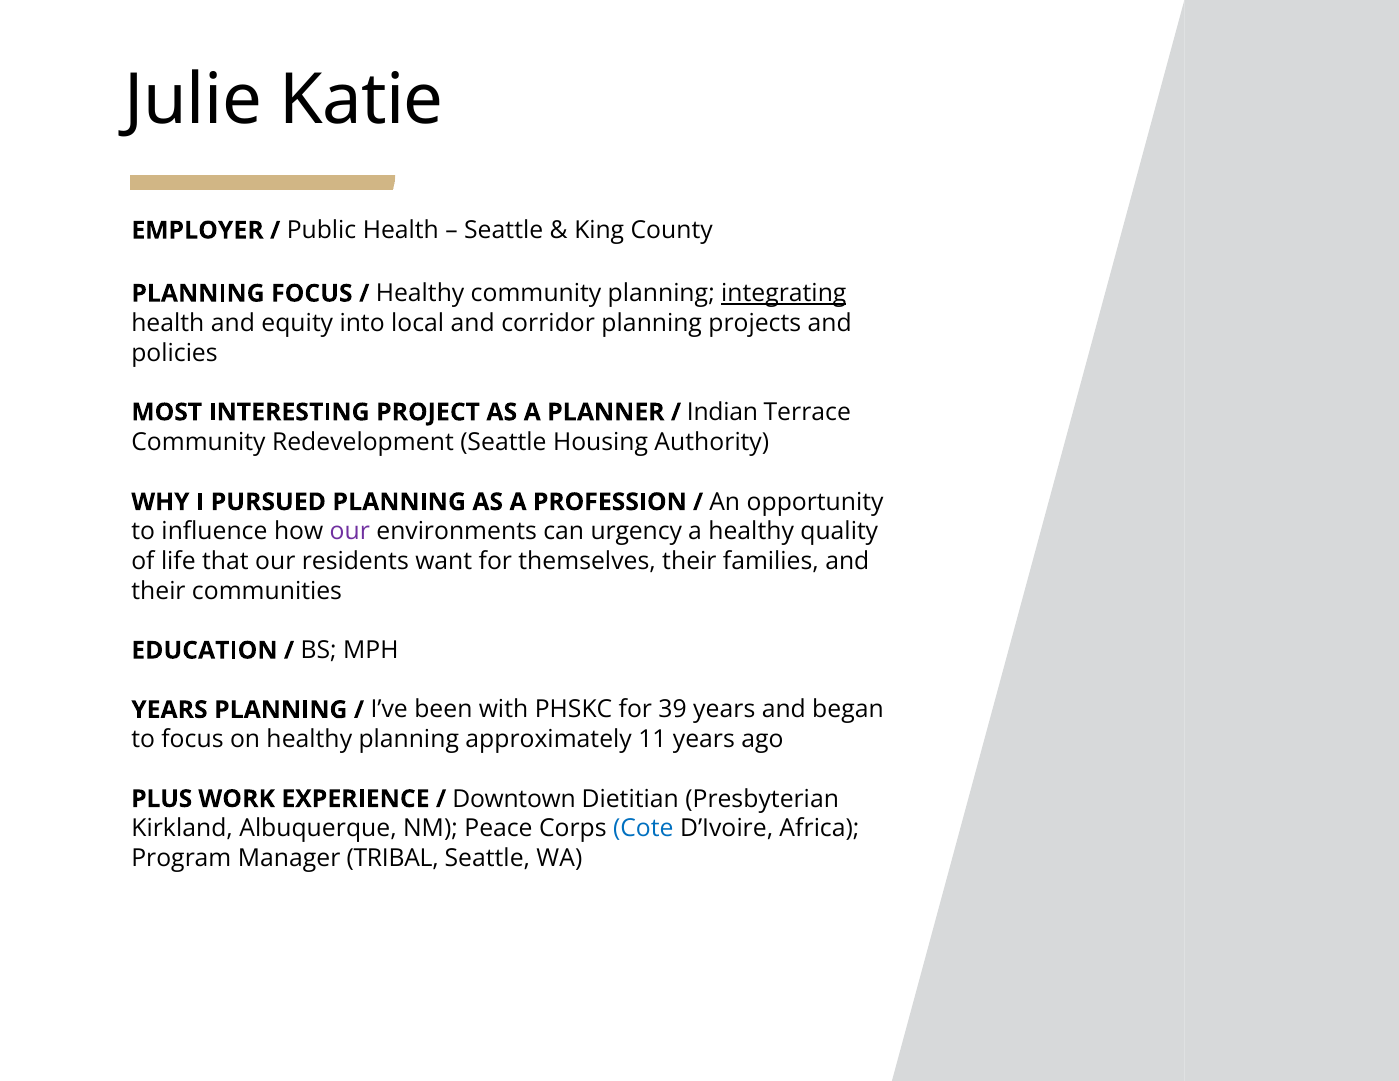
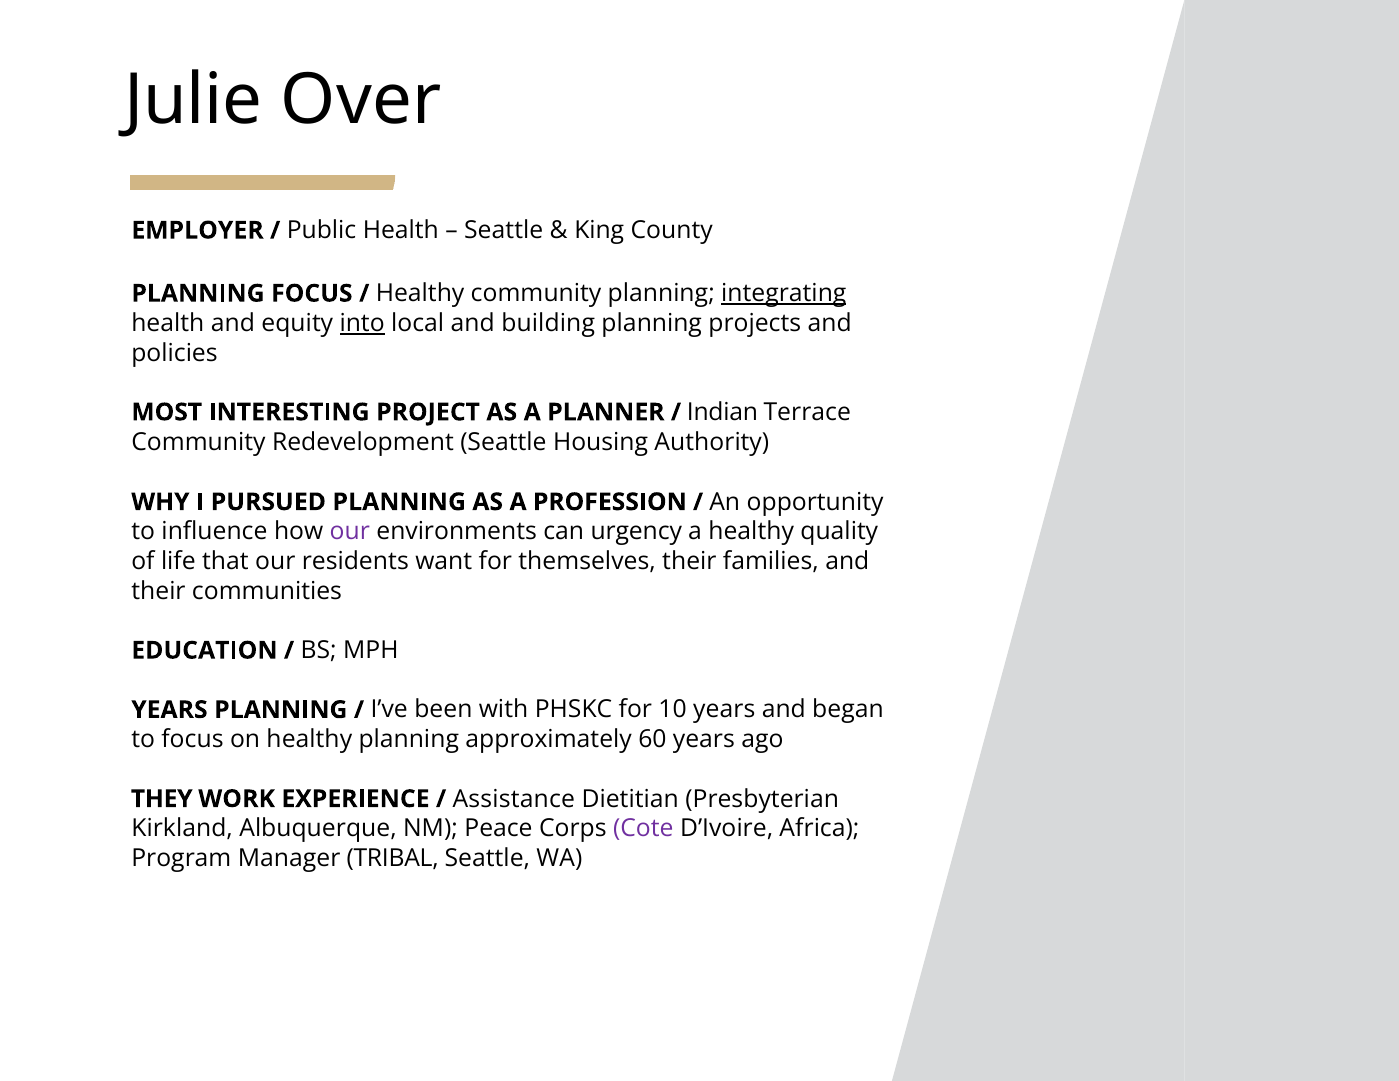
Katie: Katie -> Over
into underline: none -> present
corridor: corridor -> building
39: 39 -> 10
11: 11 -> 60
PLUS: PLUS -> THEY
Downtown: Downtown -> Assistance
Cote colour: blue -> purple
